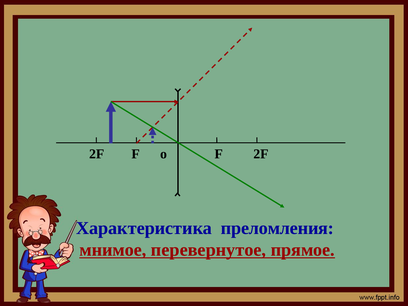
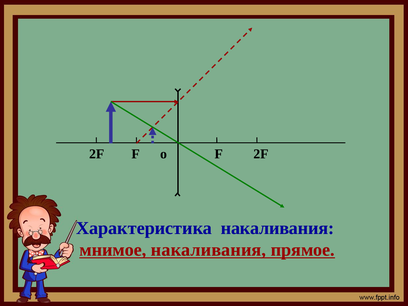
Характеристика преломления: преломления -> накаливания
мнимое перевернутое: перевернутое -> накаливания
